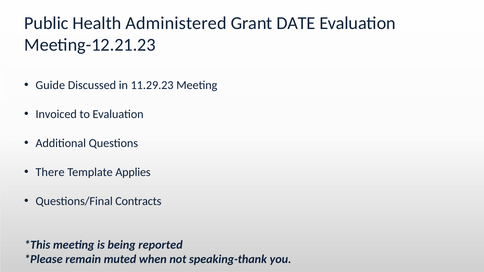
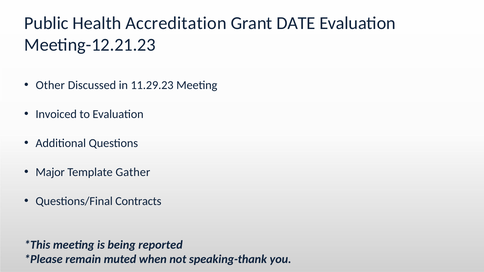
Administered: Administered -> Accreditation
Guide: Guide -> Other
There: There -> Major
Applies: Applies -> Gather
